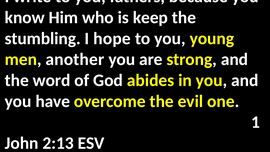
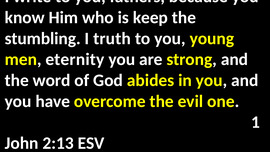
hope: hope -> truth
another: another -> eternity
